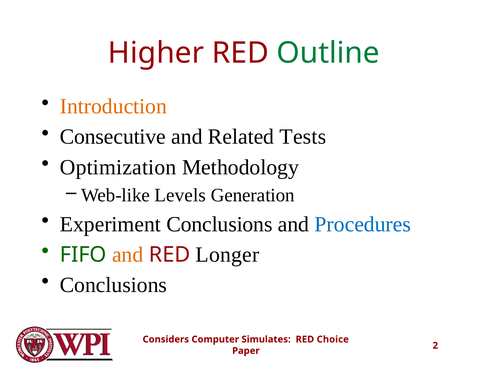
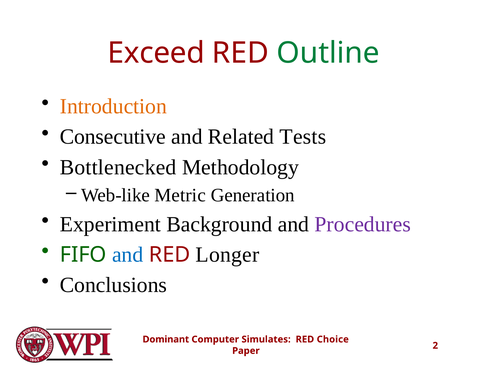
Higher: Higher -> Exceed
Optimization: Optimization -> Bottlenecked
Levels: Levels -> Metric
Experiment Conclusions: Conclusions -> Background
Procedures colour: blue -> purple
and at (128, 255) colour: orange -> blue
Considers: Considers -> Dominant
